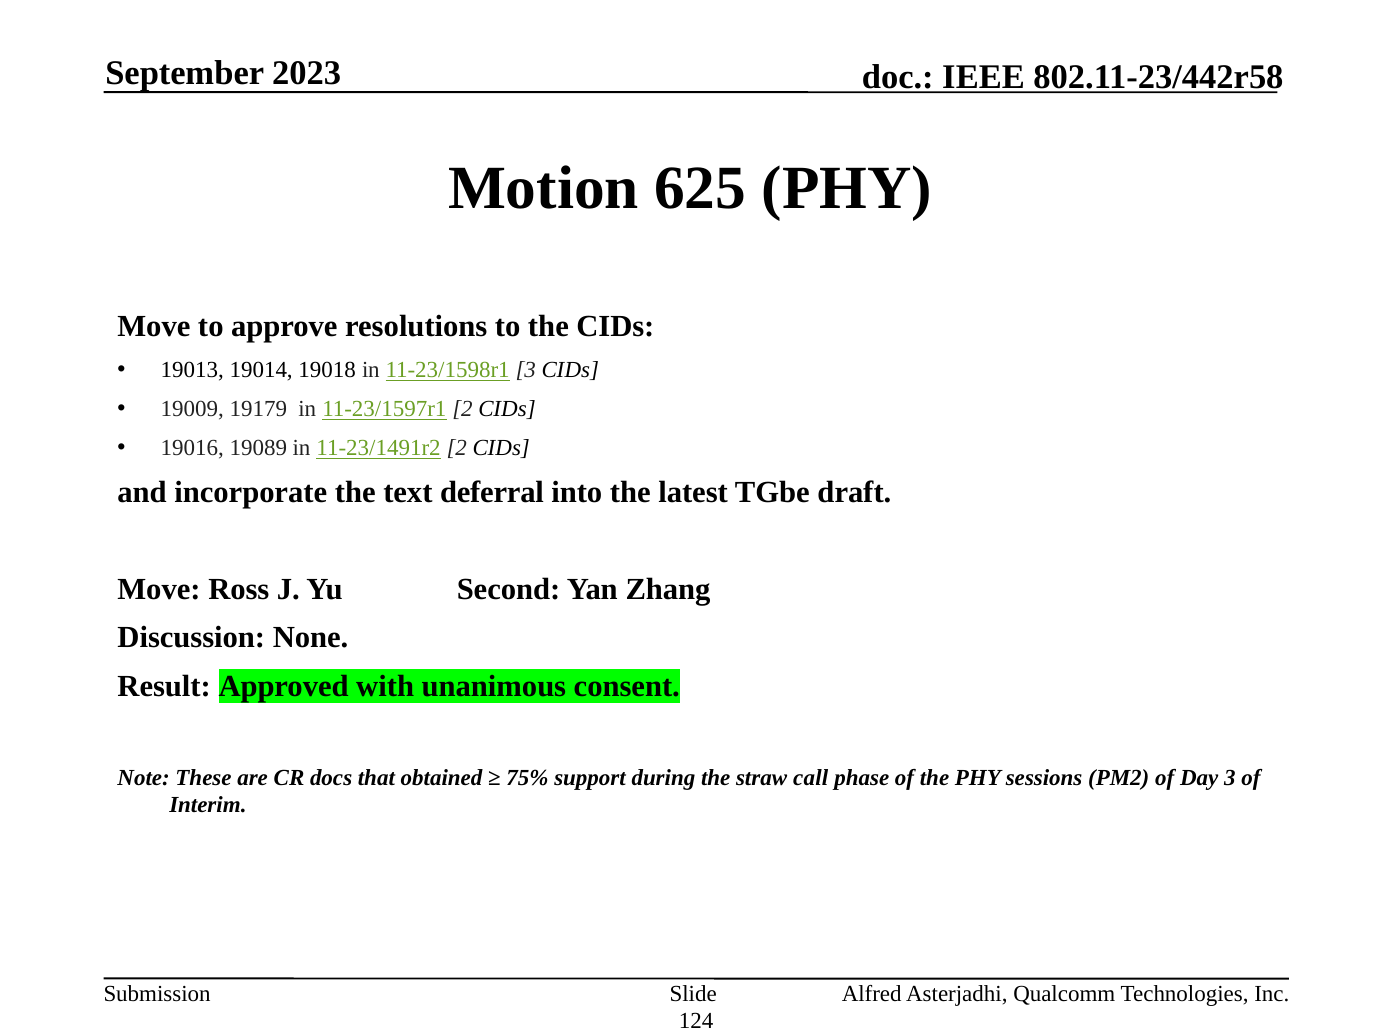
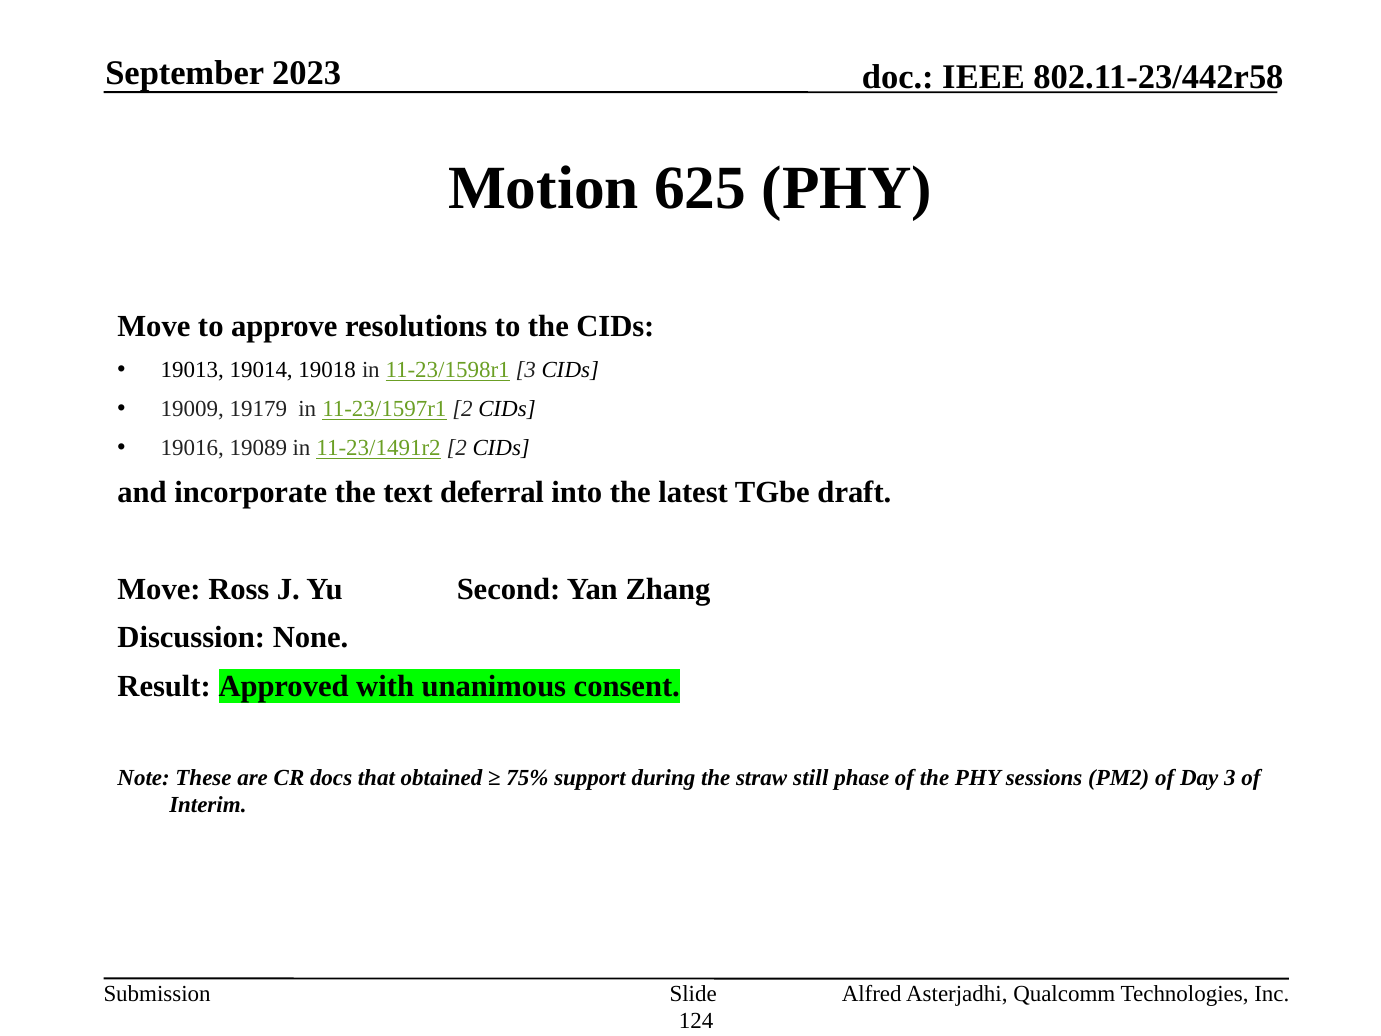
call: call -> still
